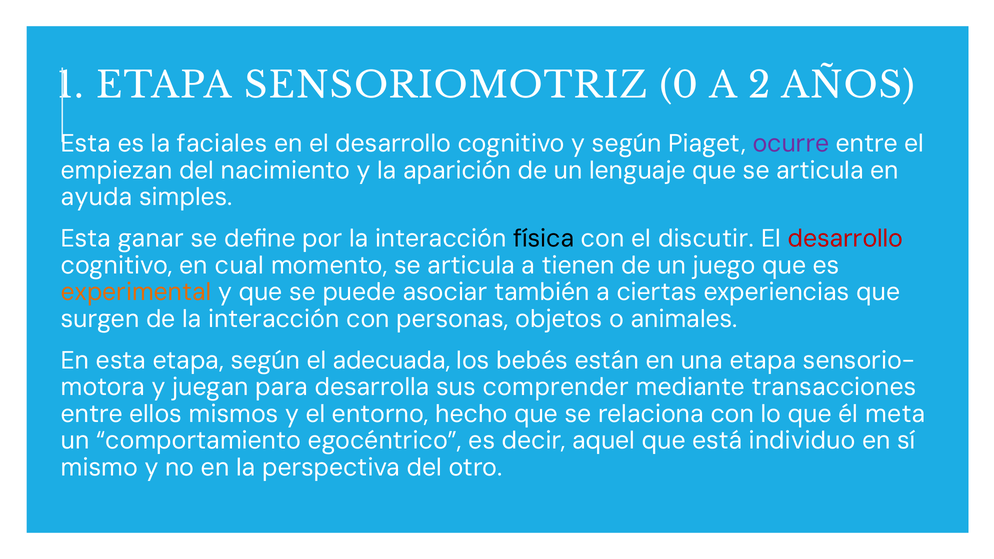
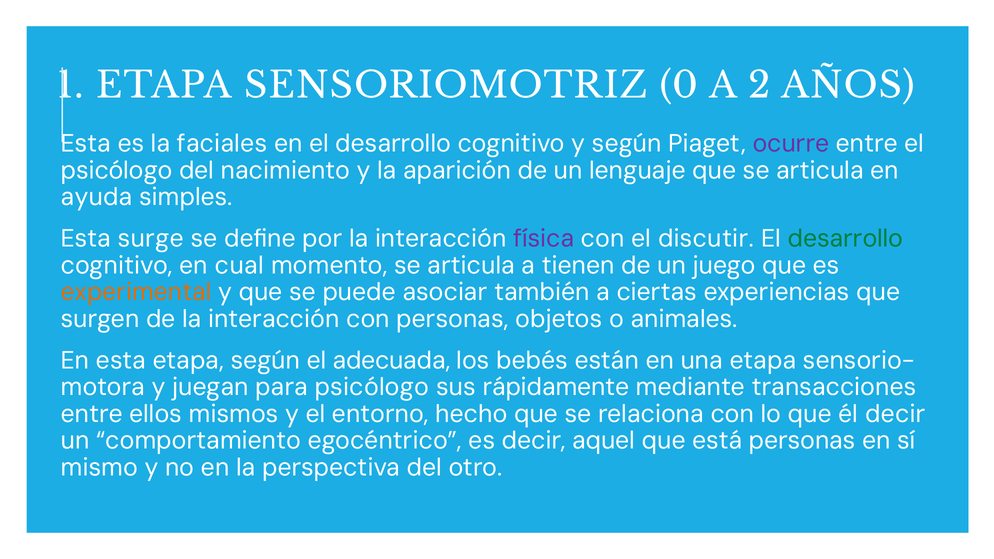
empiezan at (117, 170): empiezan -> psicólogo
ganar: ganar -> surge
física colour: black -> purple
desarrollo at (845, 239) colour: red -> green
para desarrolla: desarrolla -> psicólogo
comprender: comprender -> rápidamente
él meta: meta -> decir
está individuo: individuo -> personas
